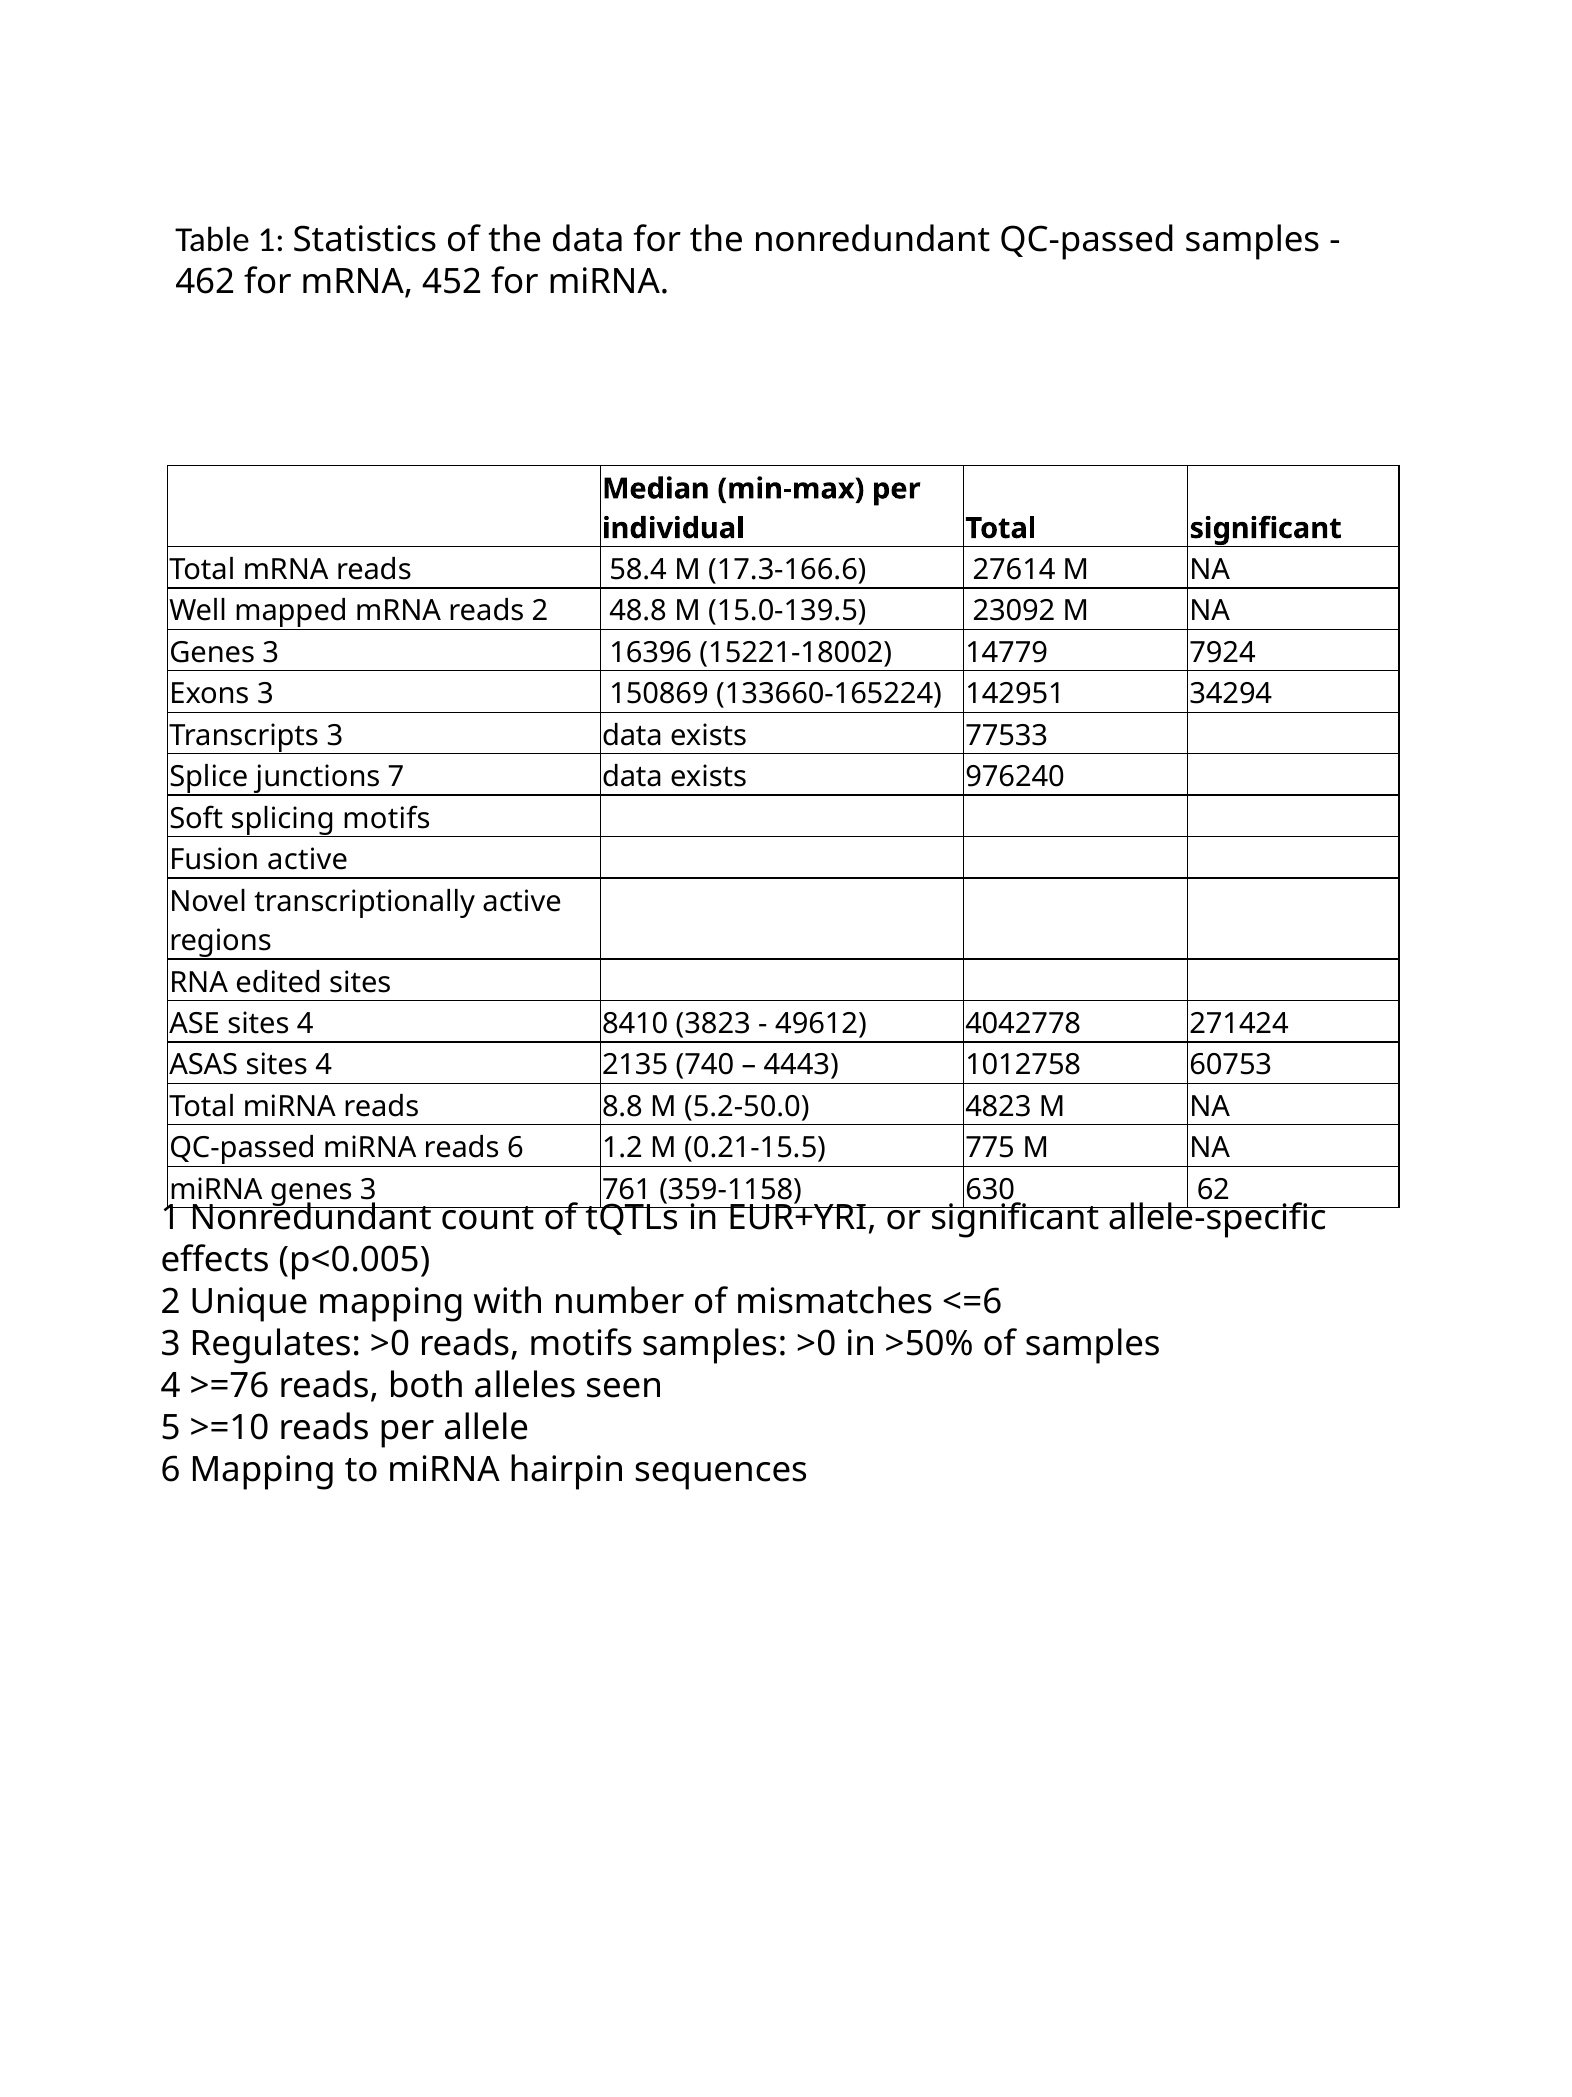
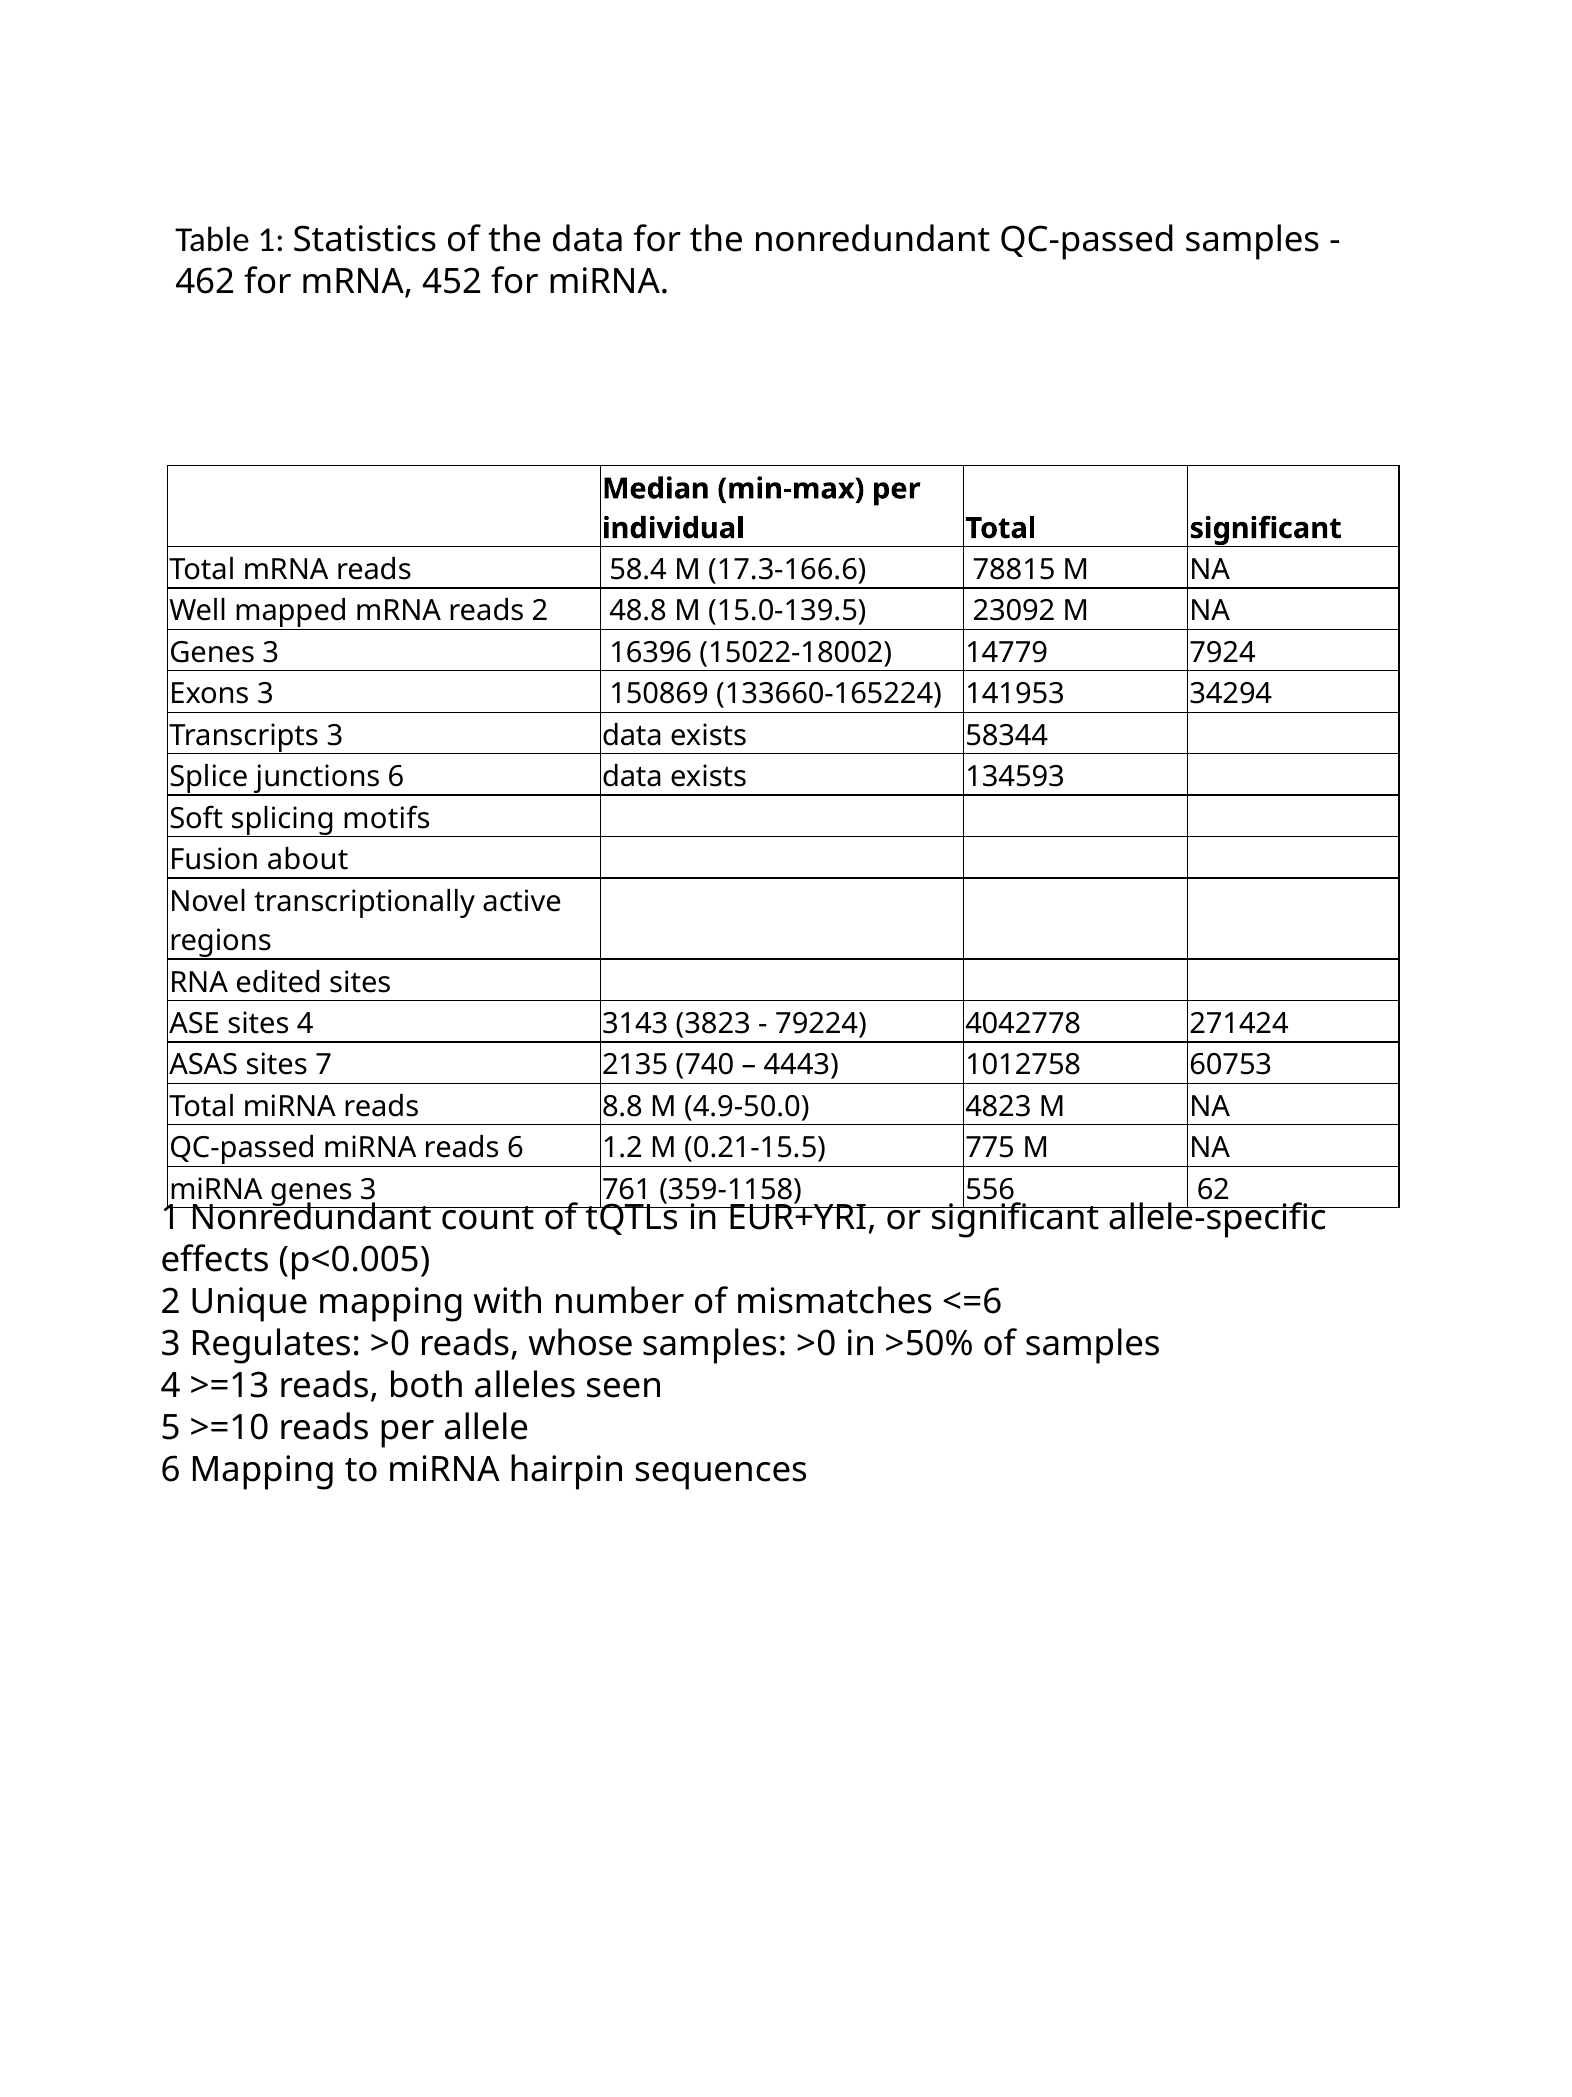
27614: 27614 -> 78815
15221-18002: 15221-18002 -> 15022-18002
142951: 142951 -> 141953
77533: 77533 -> 58344
junctions 7: 7 -> 6
976240: 976240 -> 134593
Fusion active: active -> about
8410: 8410 -> 3143
49612: 49612 -> 79224
ASAS sites 4: 4 -> 7
5.2-50.0: 5.2-50.0 -> 4.9-50.0
630: 630 -> 556
reads motifs: motifs -> whose
>=76: >=76 -> >=13
